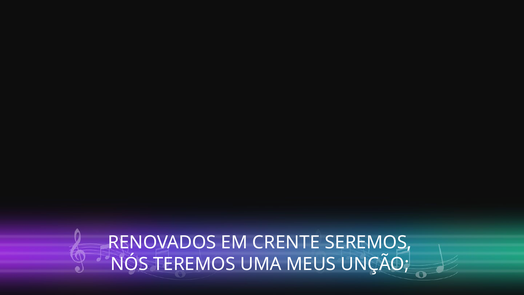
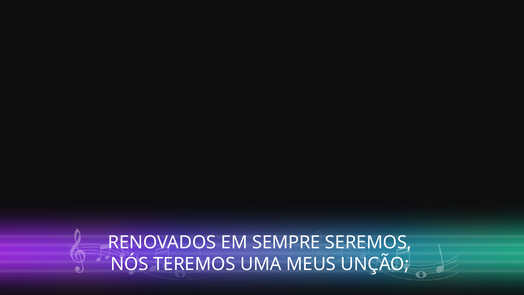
CRENTE: CRENTE -> SEMPRE
